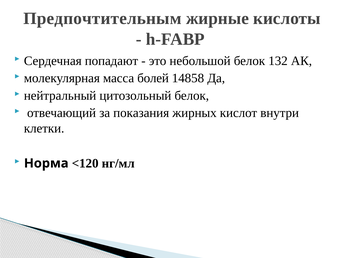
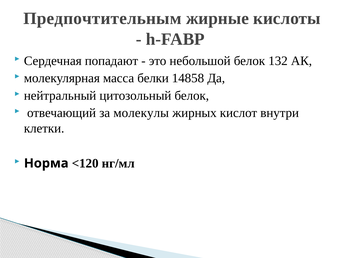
болей: болей -> белки
показания: показания -> молекулы
